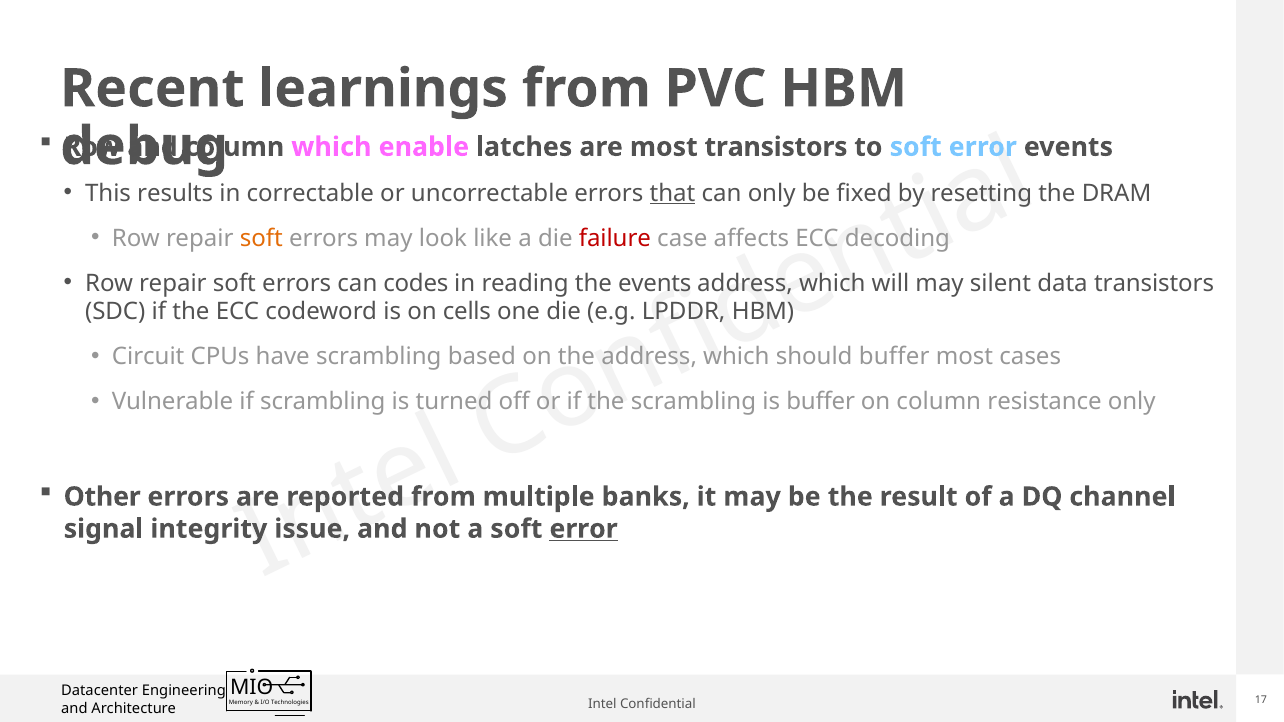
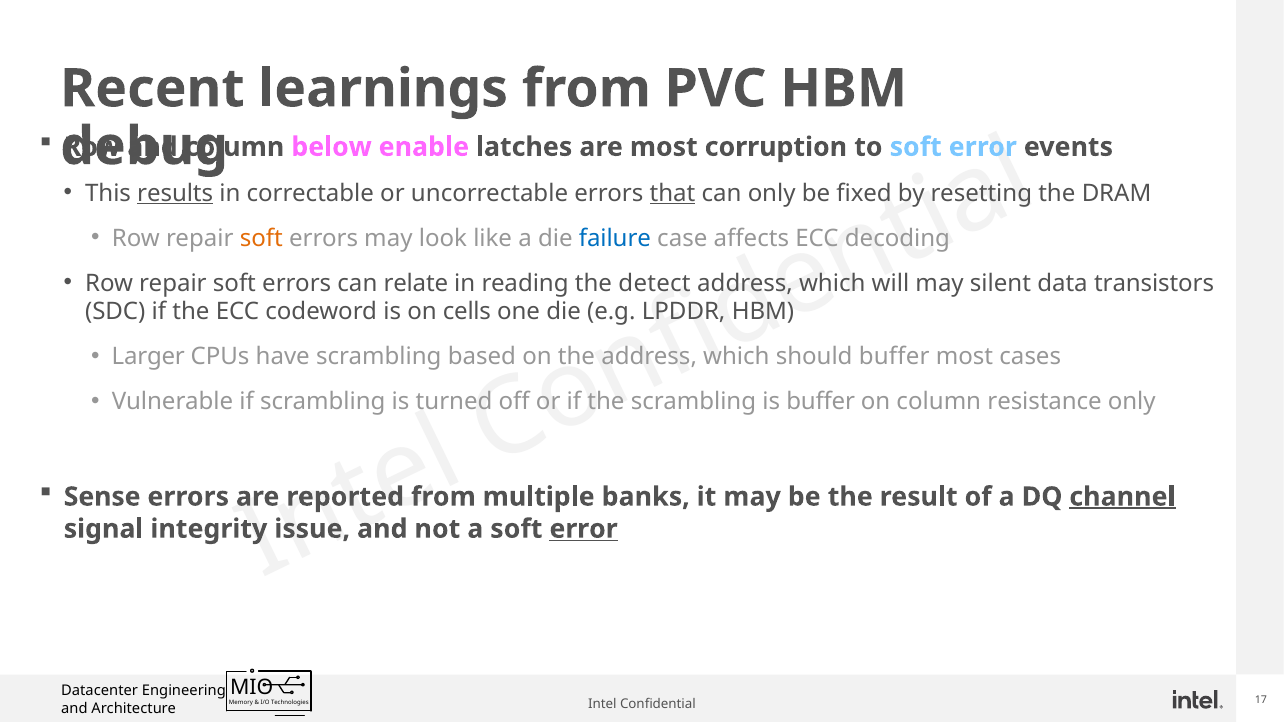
which at (331, 147): which -> below
most transistors: transistors -> corruption
results underline: none -> present
failure colour: red -> blue
codes: codes -> relate
the events: events -> detect
Circuit: Circuit -> Larger
Other: Other -> Sense
channel underline: none -> present
